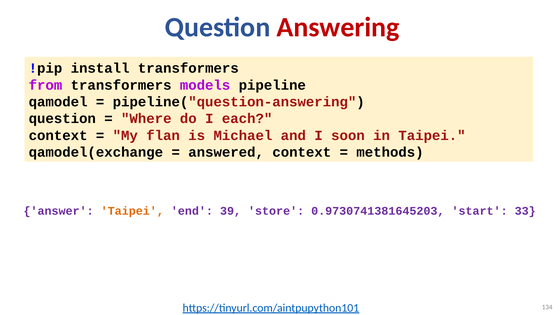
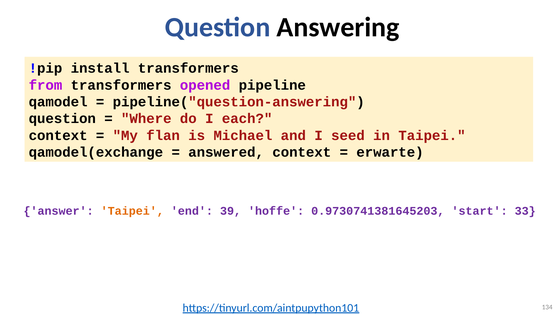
Answering colour: red -> black
models: models -> opened
soon: soon -> seed
methods: methods -> erwarte
store: store -> hoffe
